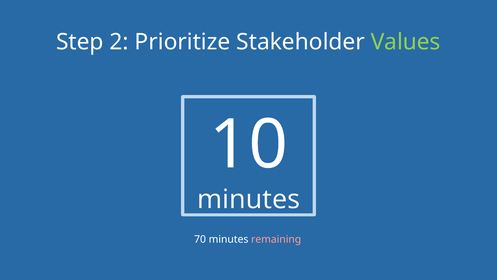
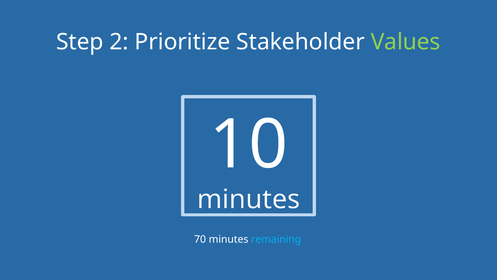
remaining colour: pink -> light blue
